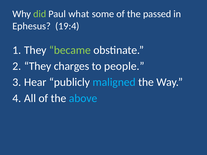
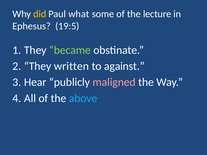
did colour: light green -> yellow
passed: passed -> lecture
19:4: 19:4 -> 19:5
charges: charges -> written
people: people -> against
maligned colour: light blue -> pink
